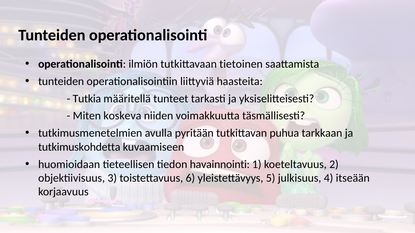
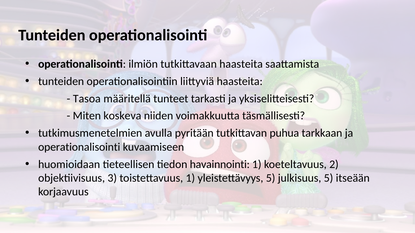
tutkittavaan tietoinen: tietoinen -> haasteita
Tutkia: Tutkia -> Tasoa
tutkimuskohdetta at (79, 147): tutkimuskohdetta -> operationalisointi
toistettavuus 6: 6 -> 1
julkisuus 4: 4 -> 5
